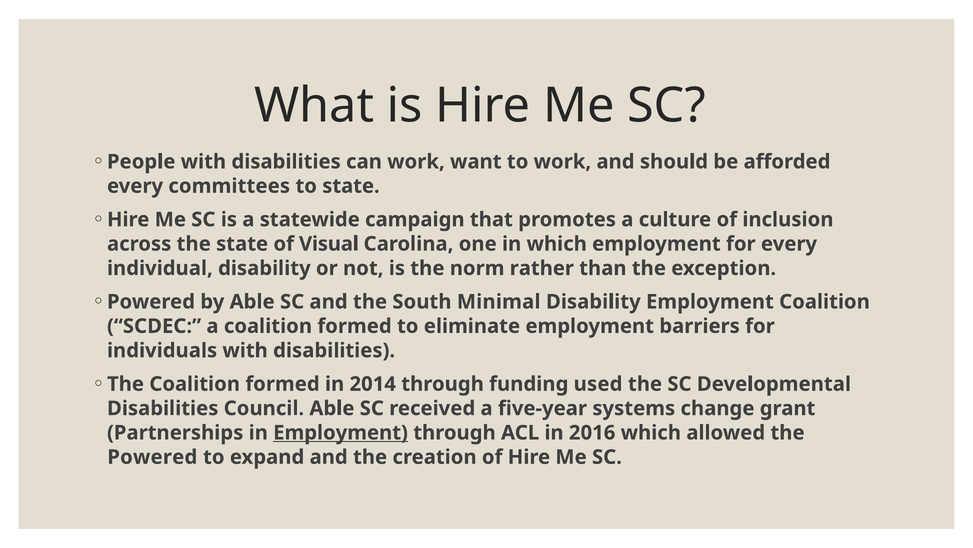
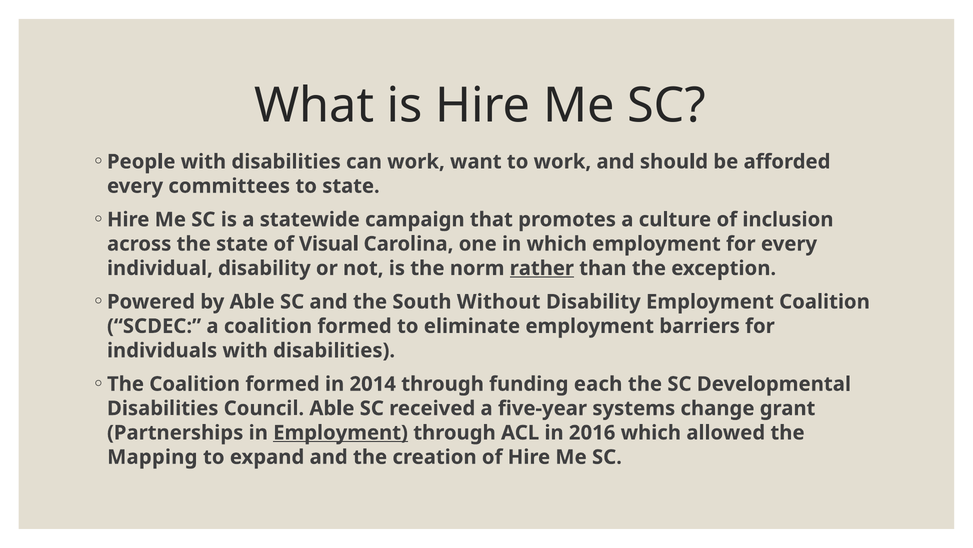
rather underline: none -> present
Minimal: Minimal -> Without
used: used -> each
Powered at (152, 457): Powered -> Mapping
